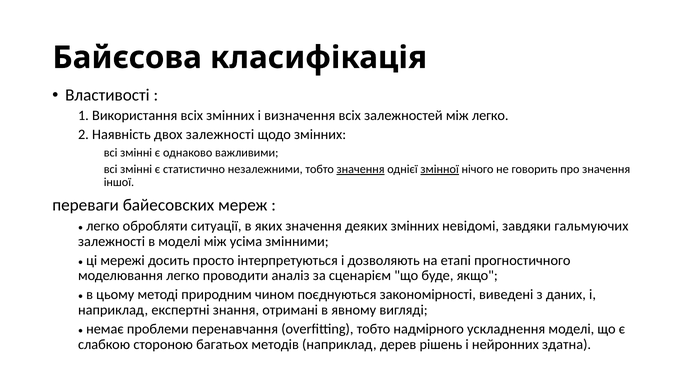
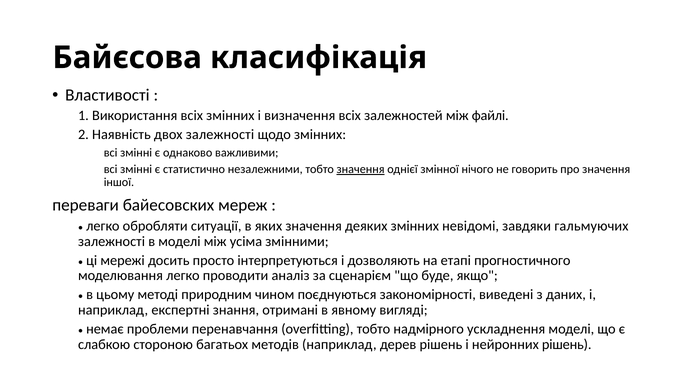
між легко: легко -> файлі
змінної underline: present -> none
нейронних здатна: здатна -> рішень
